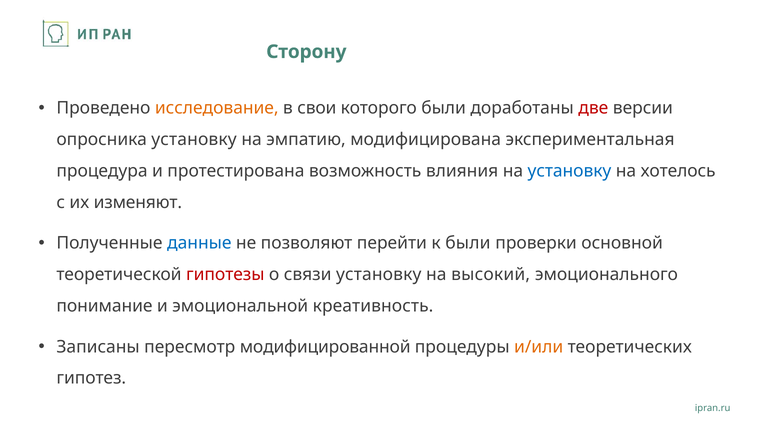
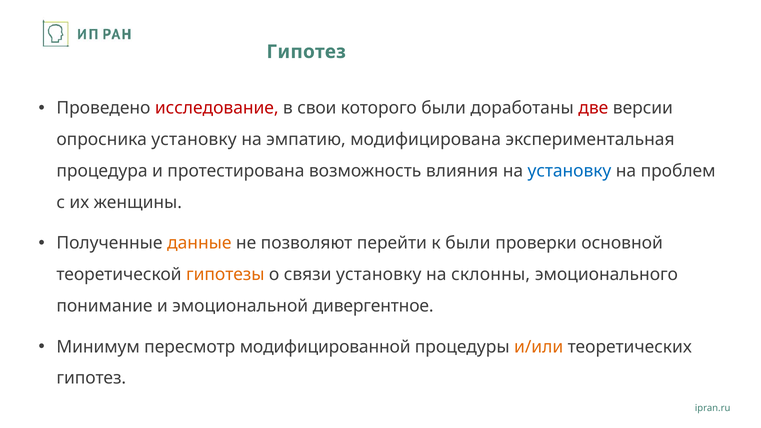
Сторону at (306, 52): Сторону -> Гипотез
исследование colour: orange -> red
хотелось: хотелось -> проблем
изменяют: изменяют -> женщины
данные colour: blue -> orange
гипотезы colour: red -> orange
высокий: высокий -> склонны
креативность: креативность -> дивергентное
Записаны: Записаны -> Минимум
